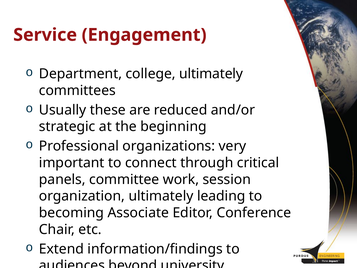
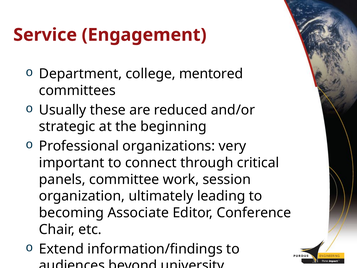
college ultimately: ultimately -> mentored
